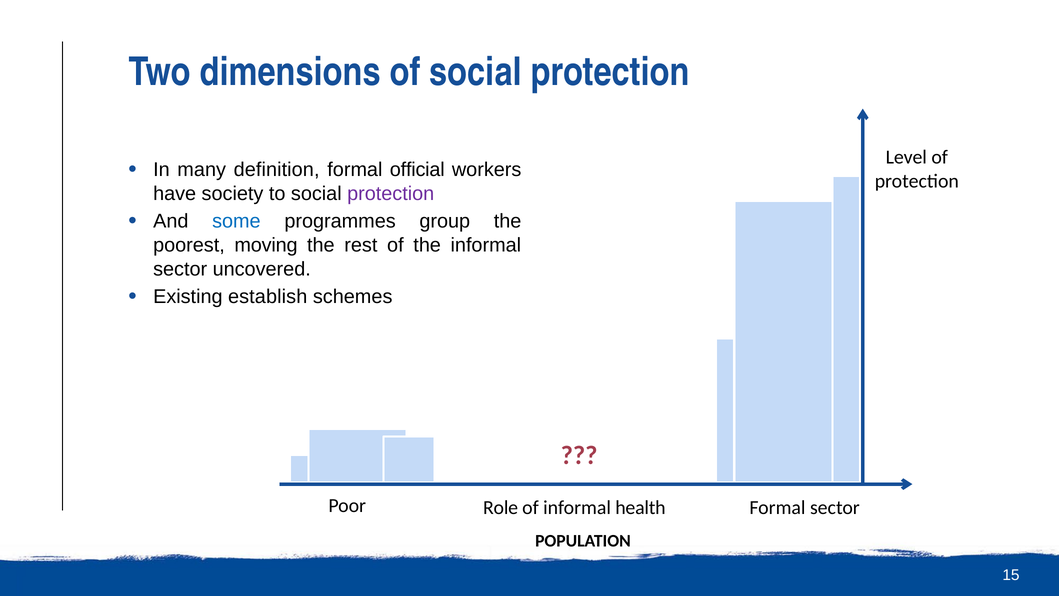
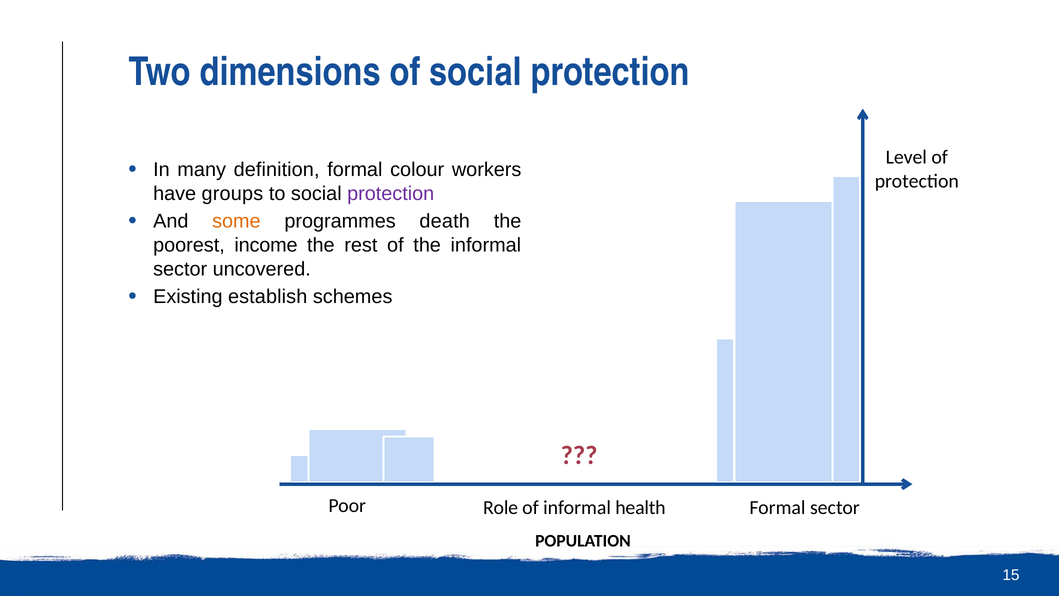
official: official -> colour
society: society -> groups
some colour: blue -> orange
group: group -> death
moving: moving -> income
